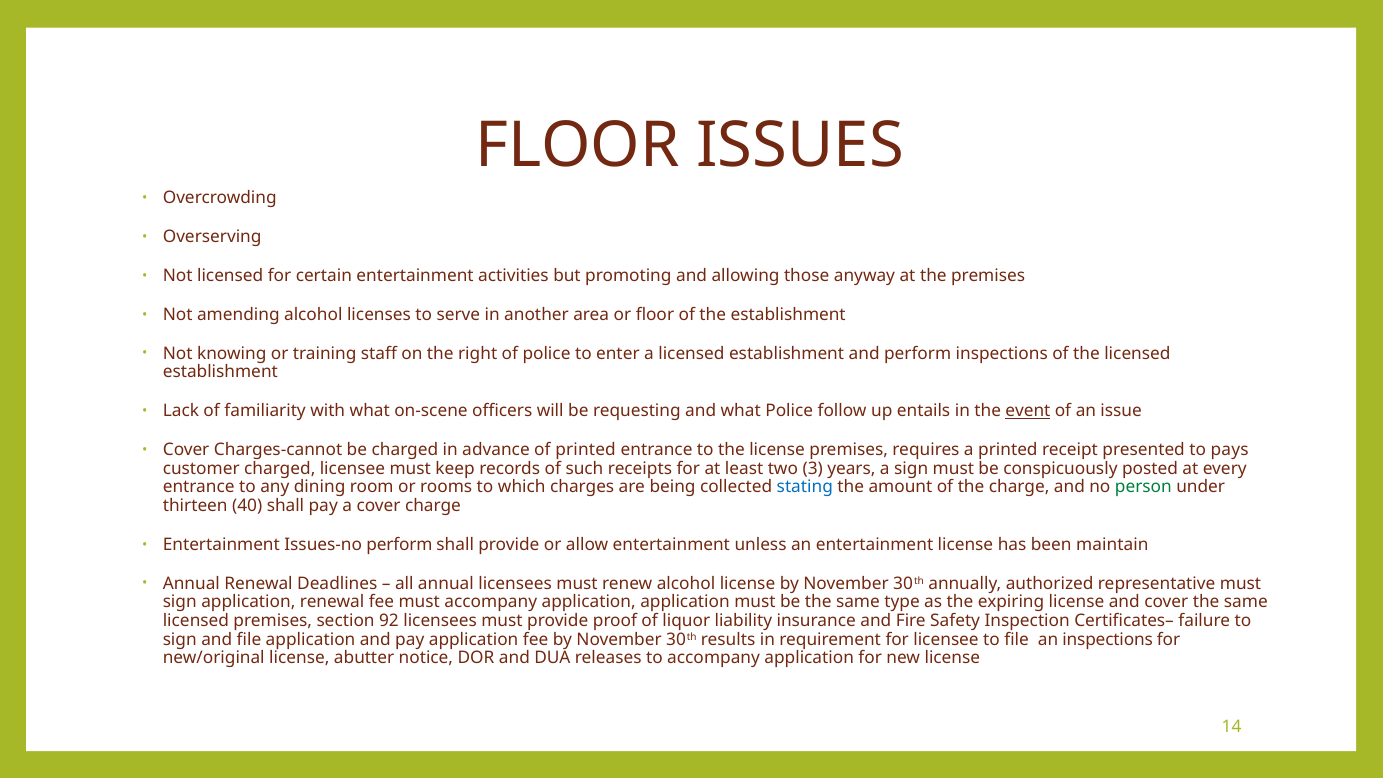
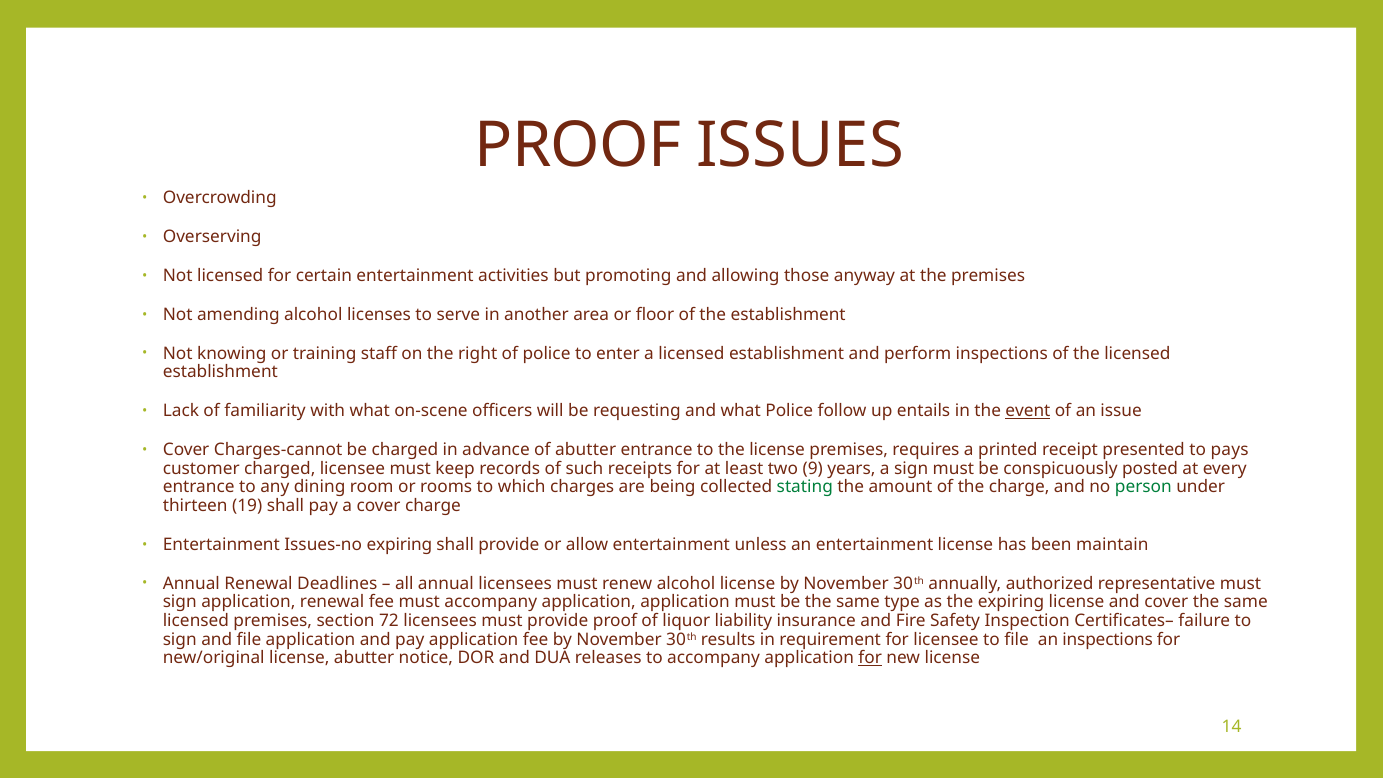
FLOOR at (578, 146): FLOOR -> PROOF
of printed: printed -> abutter
3: 3 -> 9
stating colour: blue -> green
40: 40 -> 19
Issues-no perform: perform -> expiring
92: 92 -> 72
for at (870, 658) underline: none -> present
